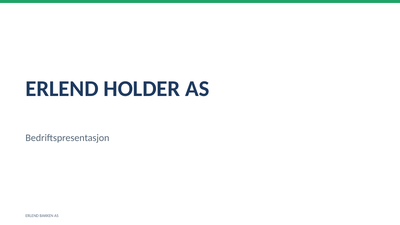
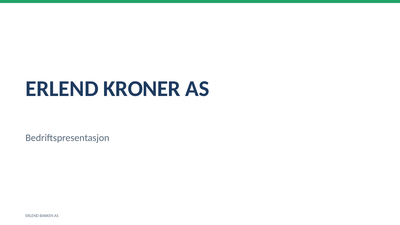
HOLDER: HOLDER -> KRONER
